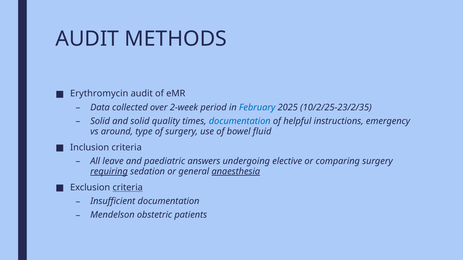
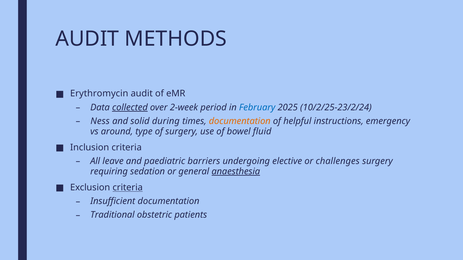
collected underline: none -> present
10/2/25-23/2/35: 10/2/25-23/2/35 -> 10/2/25-23/2/24
Solid at (100, 121): Solid -> Ness
quality: quality -> during
documentation at (240, 121) colour: blue -> orange
answers: answers -> barriers
comparing: comparing -> challenges
requiring underline: present -> none
Mendelson: Mendelson -> Traditional
